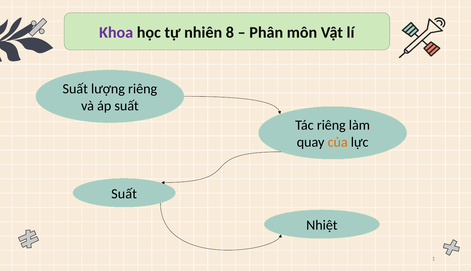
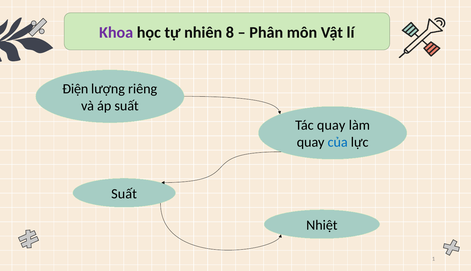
Suất at (75, 89): Suất -> Điện
Tác riêng: riêng -> quay
của colour: orange -> blue
